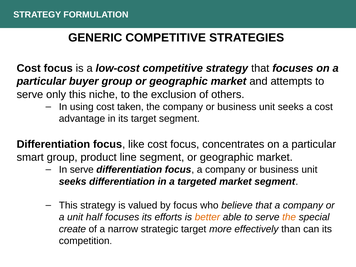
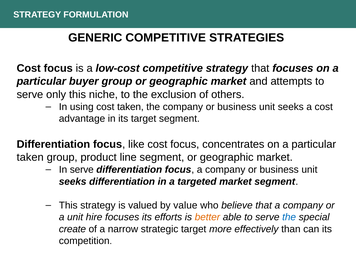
smart at (30, 157): smart -> taken
by focus: focus -> value
half: half -> hire
the at (289, 217) colour: orange -> blue
